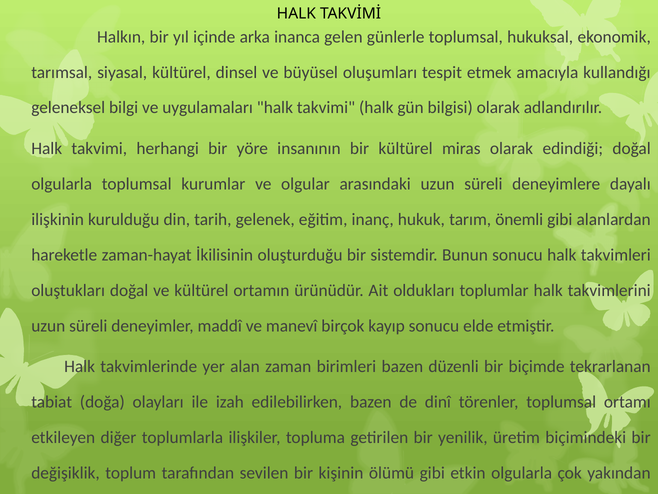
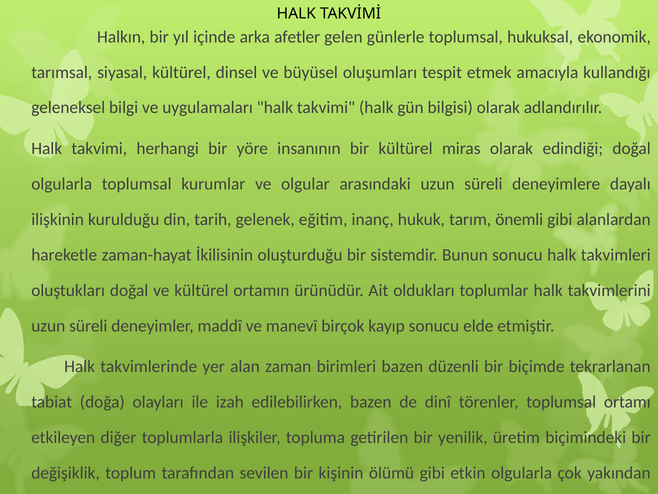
inanca: inanca -> afetler
